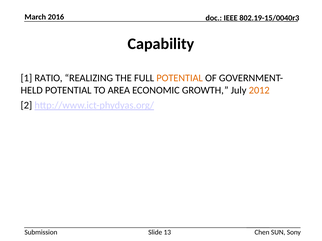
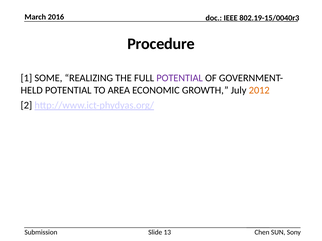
Capability: Capability -> Procedure
RATIO: RATIO -> SOME
POTENTIAL at (180, 78) colour: orange -> purple
